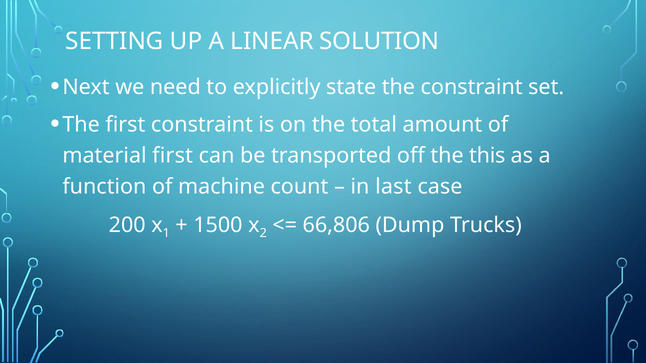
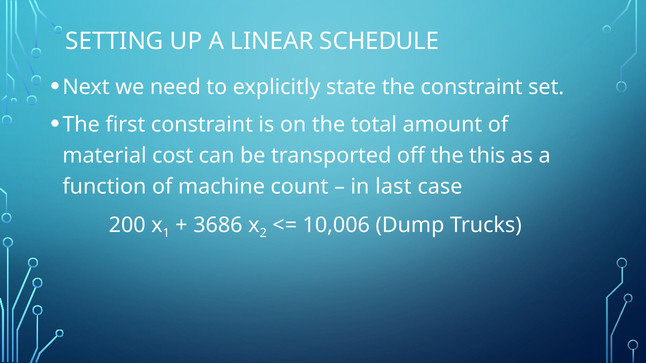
SOLUTION: SOLUTION -> SCHEDULE
material first: first -> cost
1500: 1500 -> 3686
66,806: 66,806 -> 10,006
